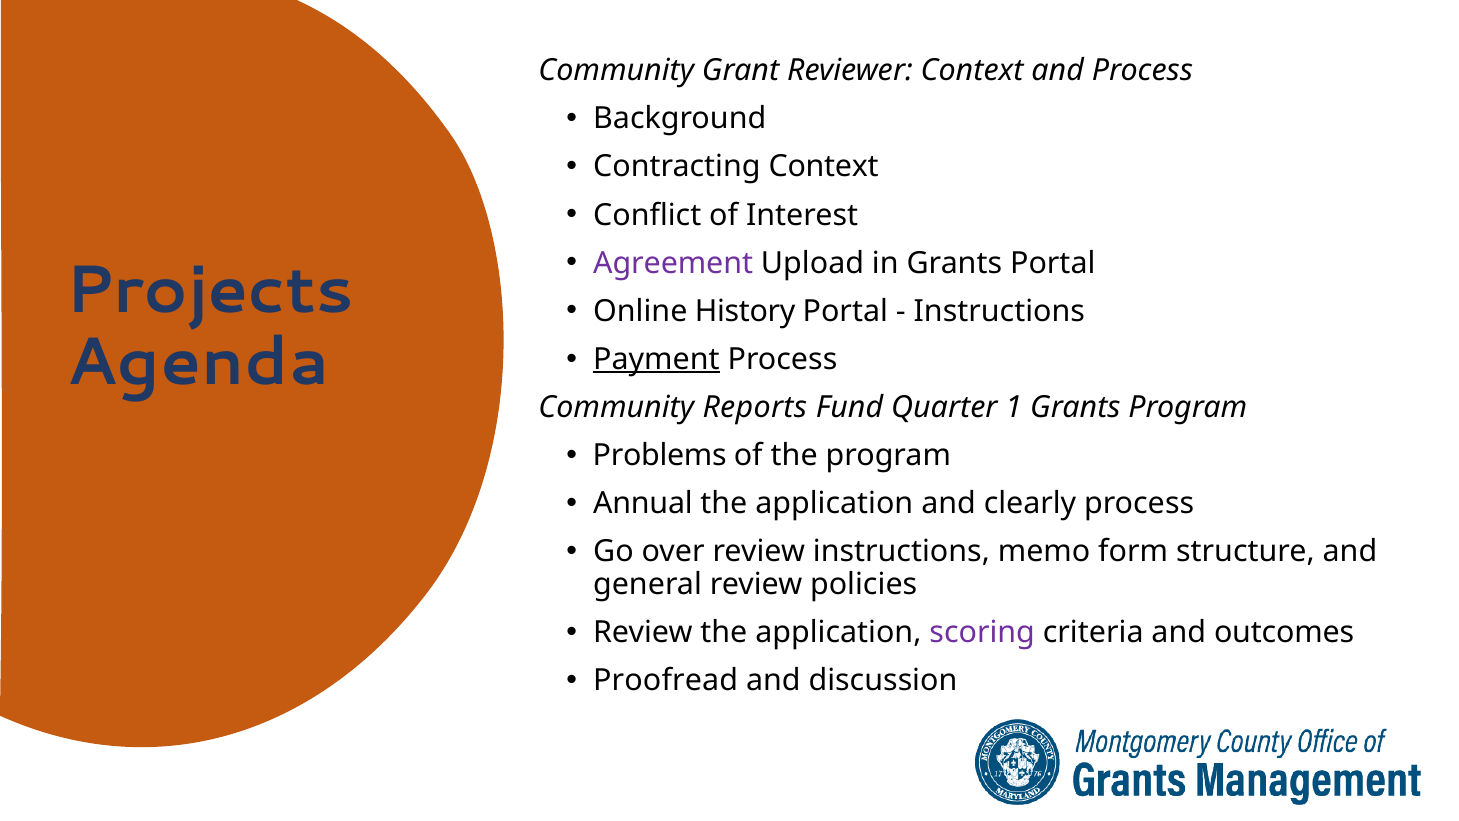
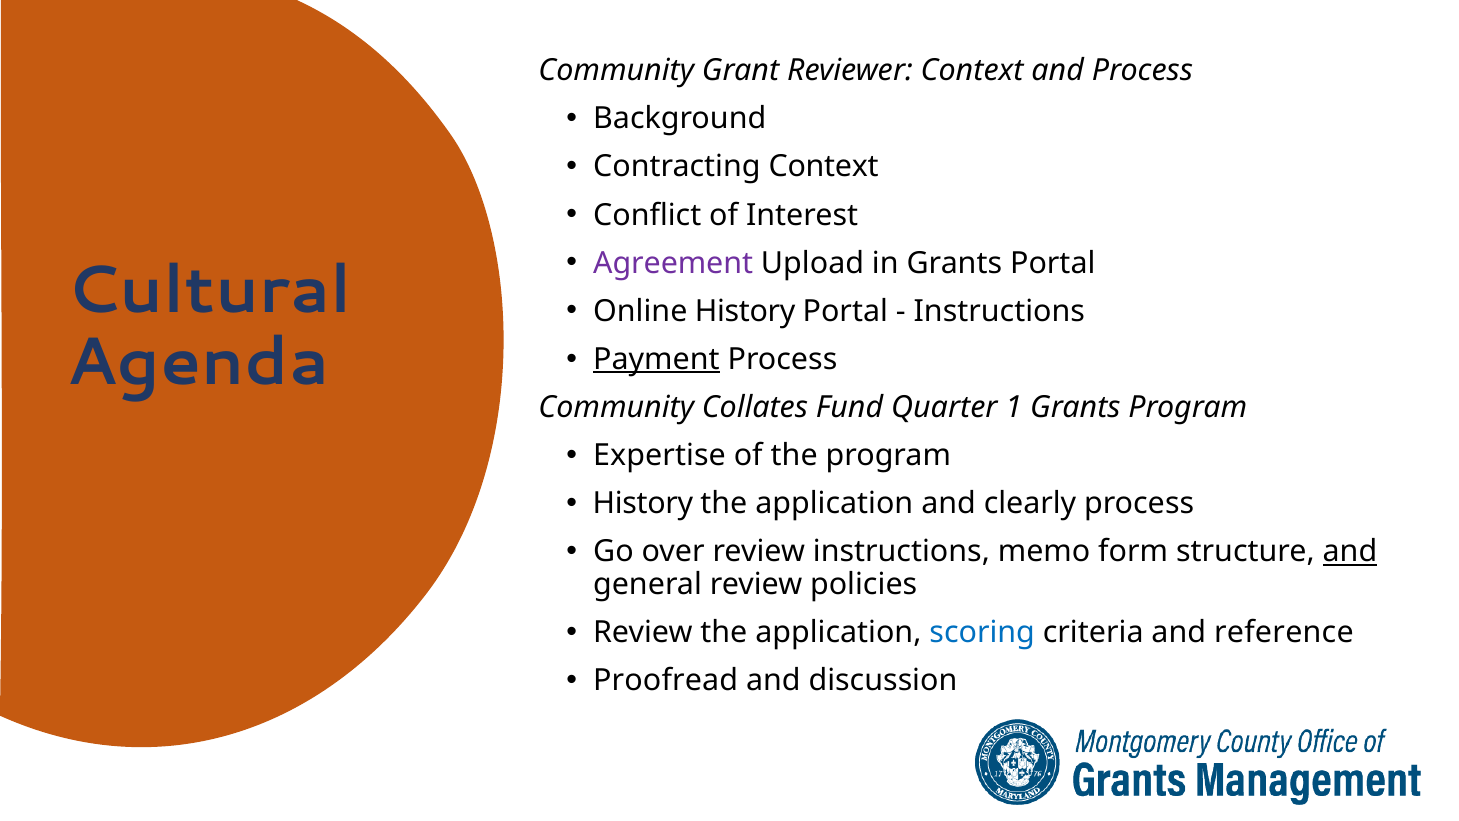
Projects: Projects -> Cultural
Reports: Reports -> Collates
Problems: Problems -> Expertise
Annual at (643, 503): Annual -> History
and at (1350, 551) underline: none -> present
scoring colour: purple -> blue
outcomes: outcomes -> reference
